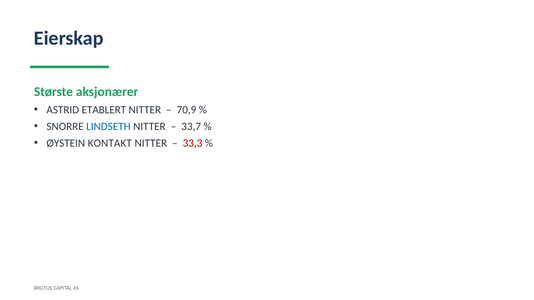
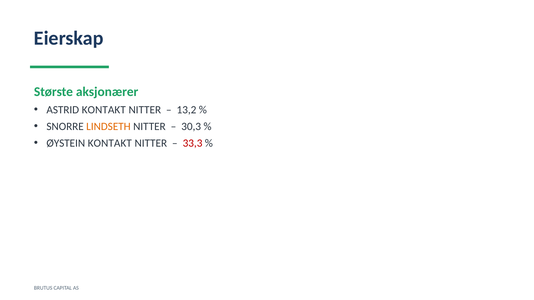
ASTRID ETABLERT: ETABLERT -> KONTAKT
70,9: 70,9 -> 13,2
LINDSETH colour: blue -> orange
33,7: 33,7 -> 30,3
